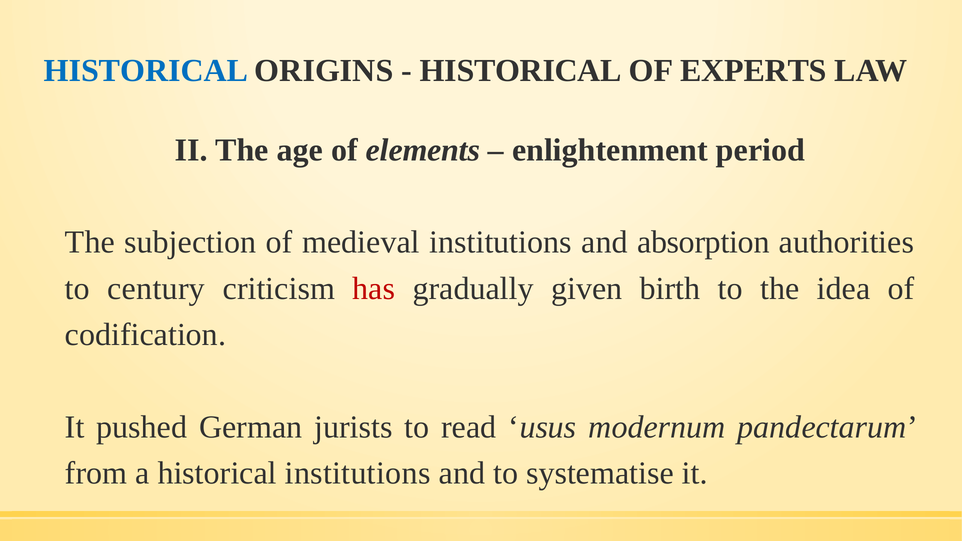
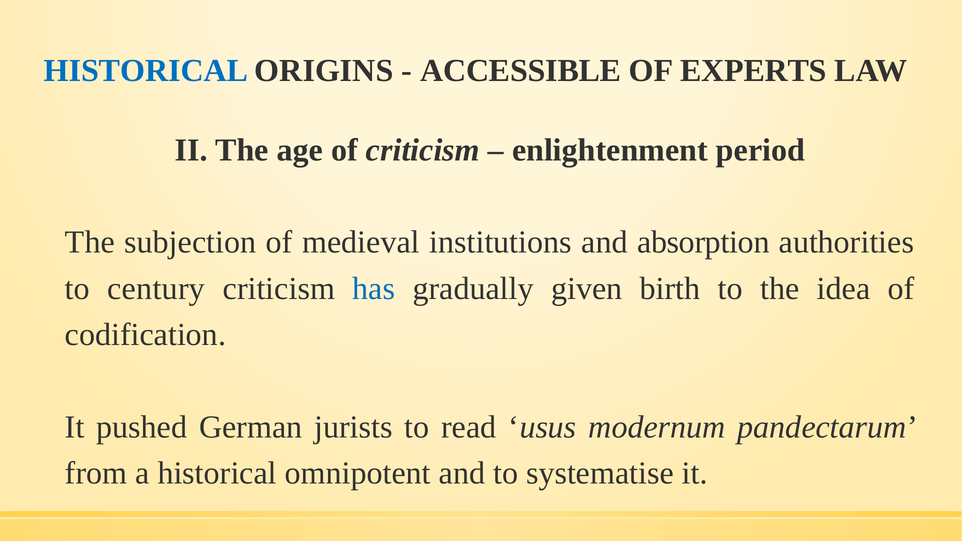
HISTORICAL at (521, 70): HISTORICAL -> ACCESSIBLE
of elements: elements -> criticism
has colour: red -> blue
historical institutions: institutions -> omnipotent
